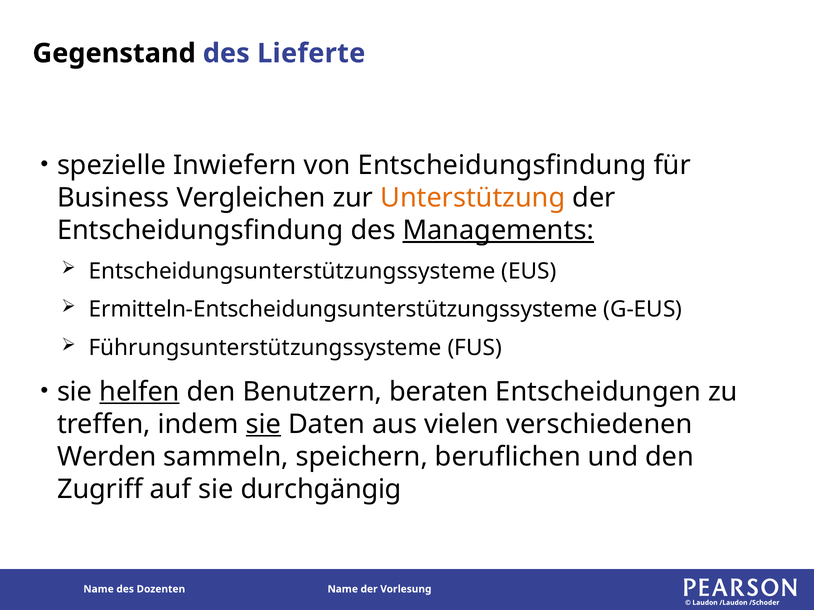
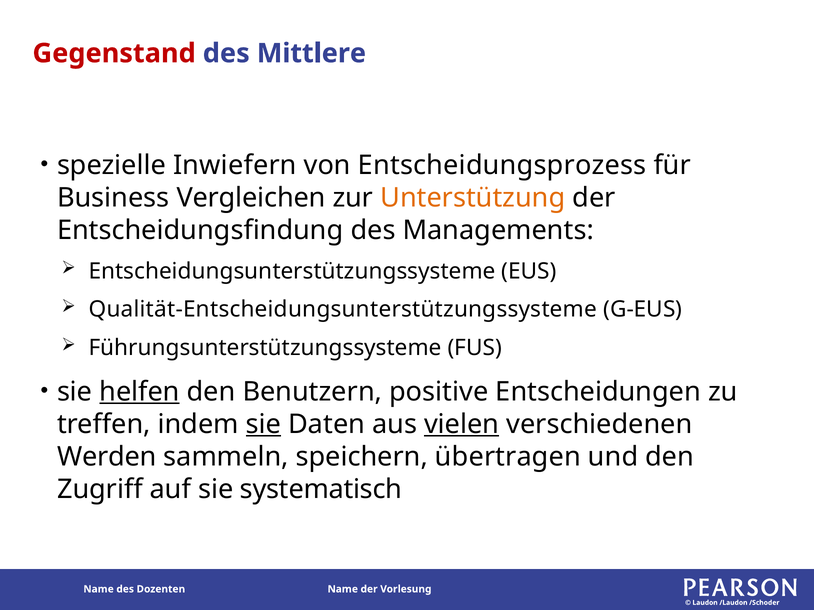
Gegenstand colour: black -> red
Lieferte: Lieferte -> Mittlere
von Entscheidungsfindung: Entscheidungsfindung -> Entscheidungsprozess
Managements underline: present -> none
Ermitteln-Entscheidungsunterstützungssysteme: Ermitteln-Entscheidungsunterstützungssysteme -> Qualität-Entscheidungsunterstützungssysteme
beraten: beraten -> positive
vielen underline: none -> present
beruflichen: beruflichen -> übertragen
durchgängig: durchgängig -> systematisch
